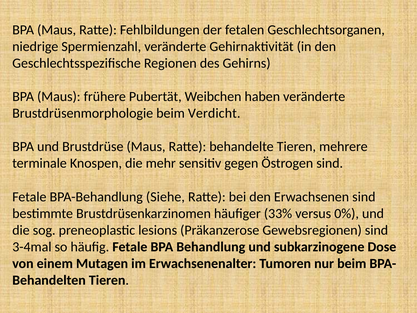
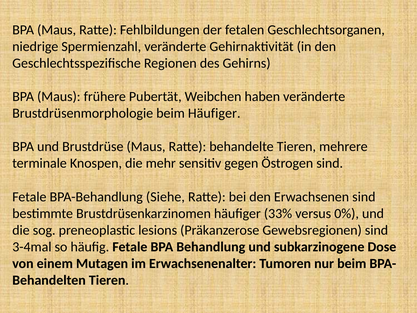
beim Verdicht: Verdicht -> Häufiger
